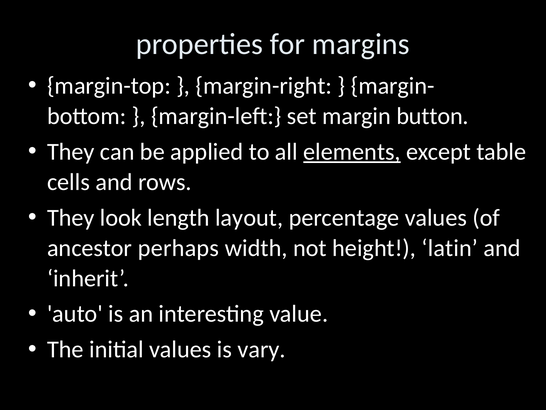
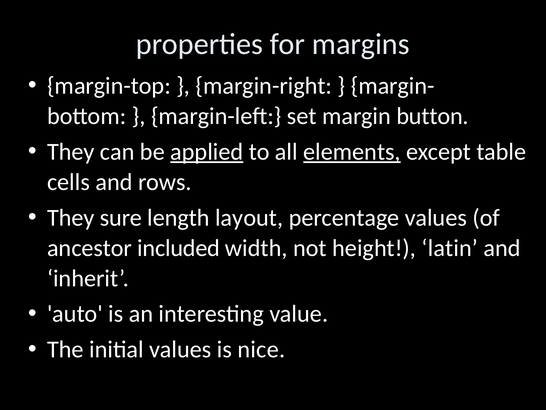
applied underline: none -> present
look: look -> sure
perhaps: perhaps -> included
vary: vary -> nice
